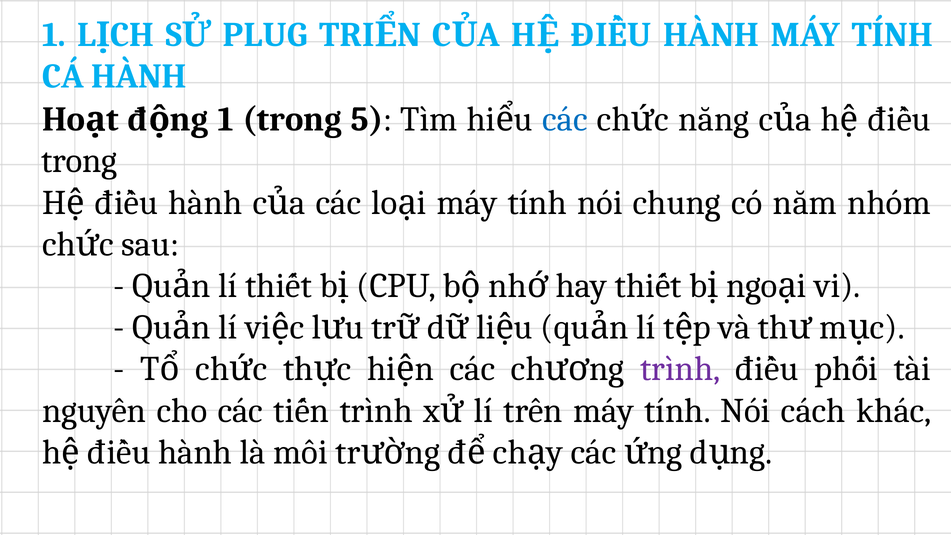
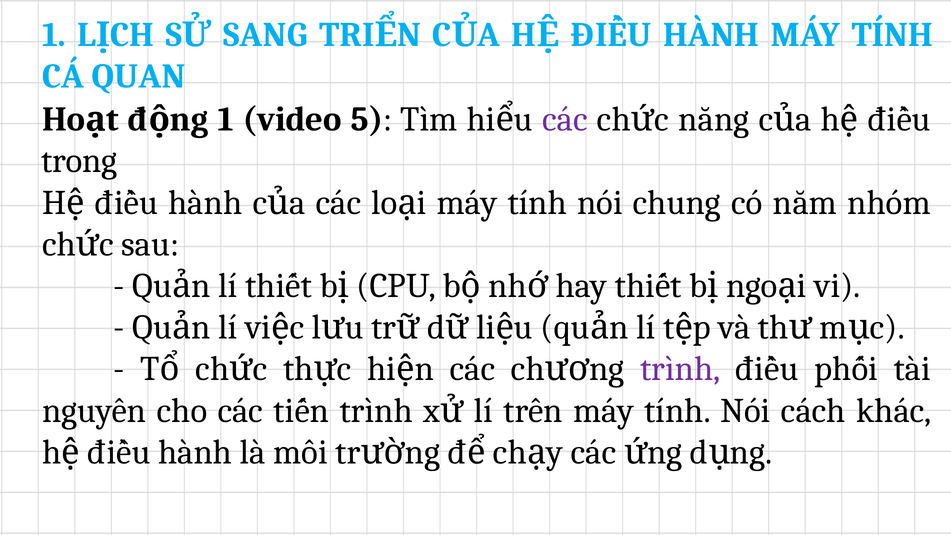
PLUG: PLUG -> SANG
CÁ HÀNH: HÀNH -> QUAN
1 trong: trong -> video
các at (565, 119) colour: blue -> purple
